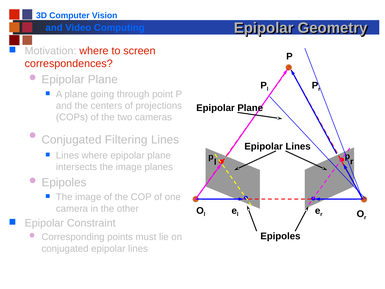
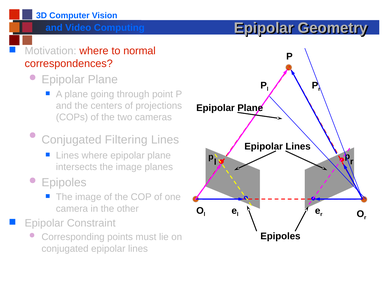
screen: screen -> normal
